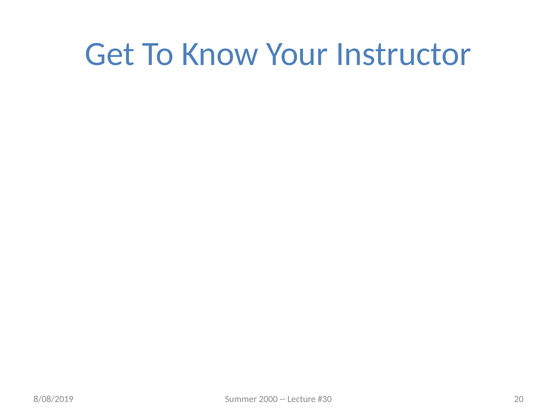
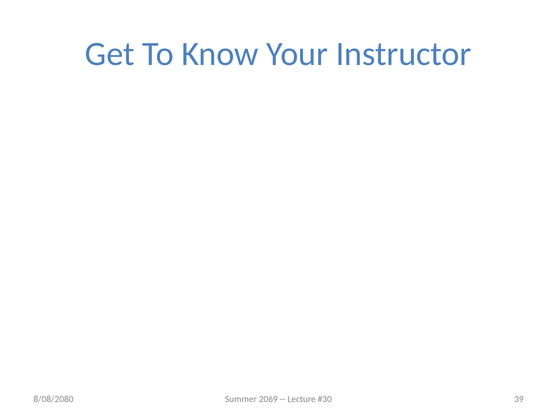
2000: 2000 -> 2069
20: 20 -> 39
8/08/2019: 8/08/2019 -> 8/08/2080
